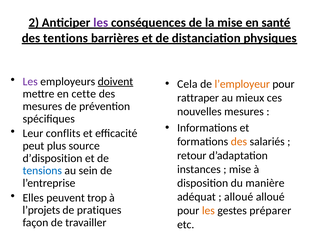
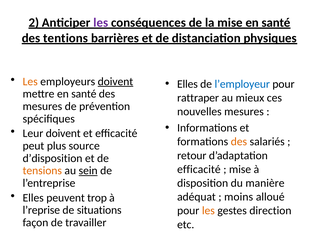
Les at (30, 82) colour: purple -> orange
Cela at (187, 84): Cela -> Elles
l’employeur colour: orange -> blue
mettre en cette: cette -> santé
Leur conflits: conflits -> doivent
instances at (199, 169): instances -> efficacité
tensions colour: blue -> orange
sein underline: none -> present
alloué at (239, 197): alloué -> moins
l’projets: l’projets -> l’reprise
pratiques: pratiques -> situations
préparer: préparer -> direction
